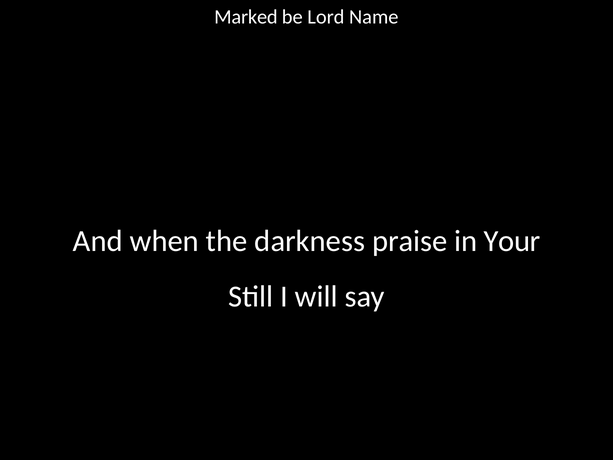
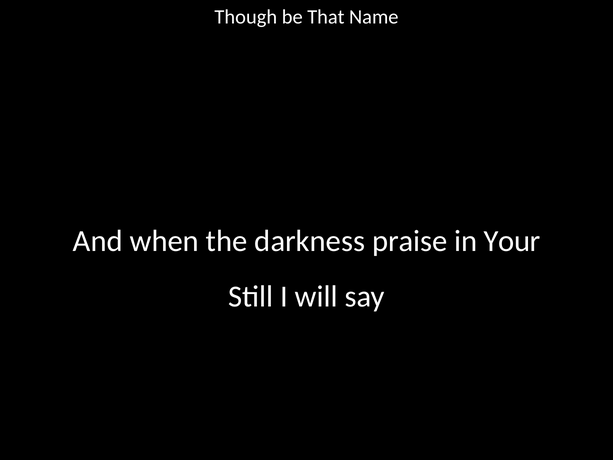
Marked: Marked -> Though
Lord: Lord -> That
